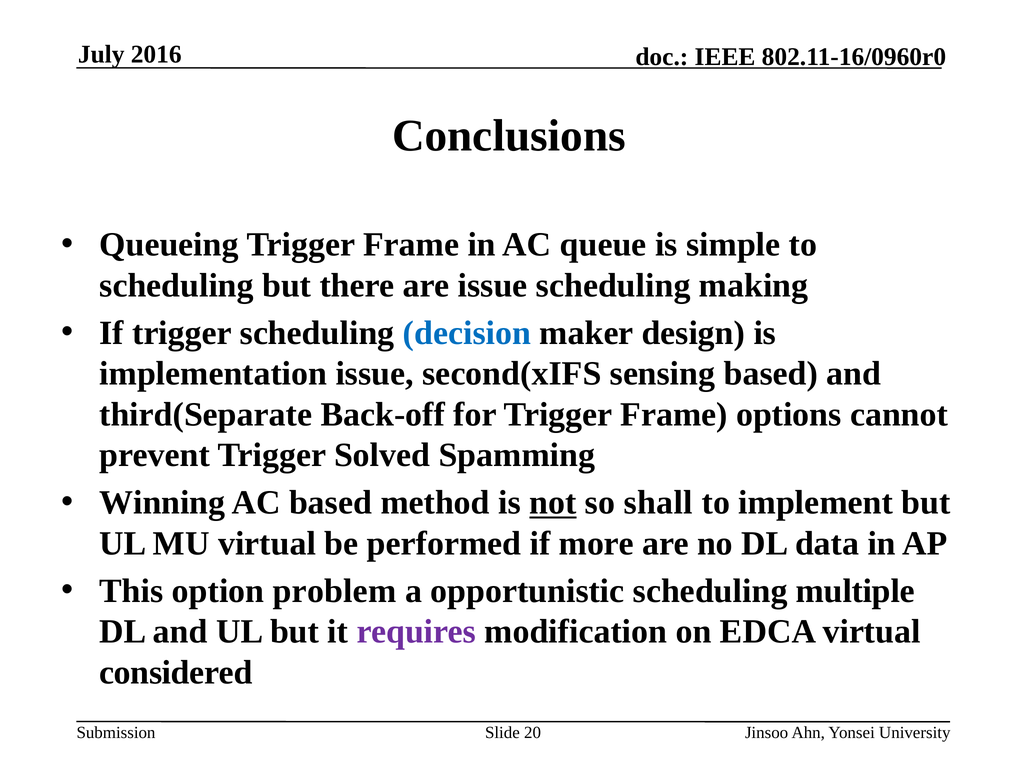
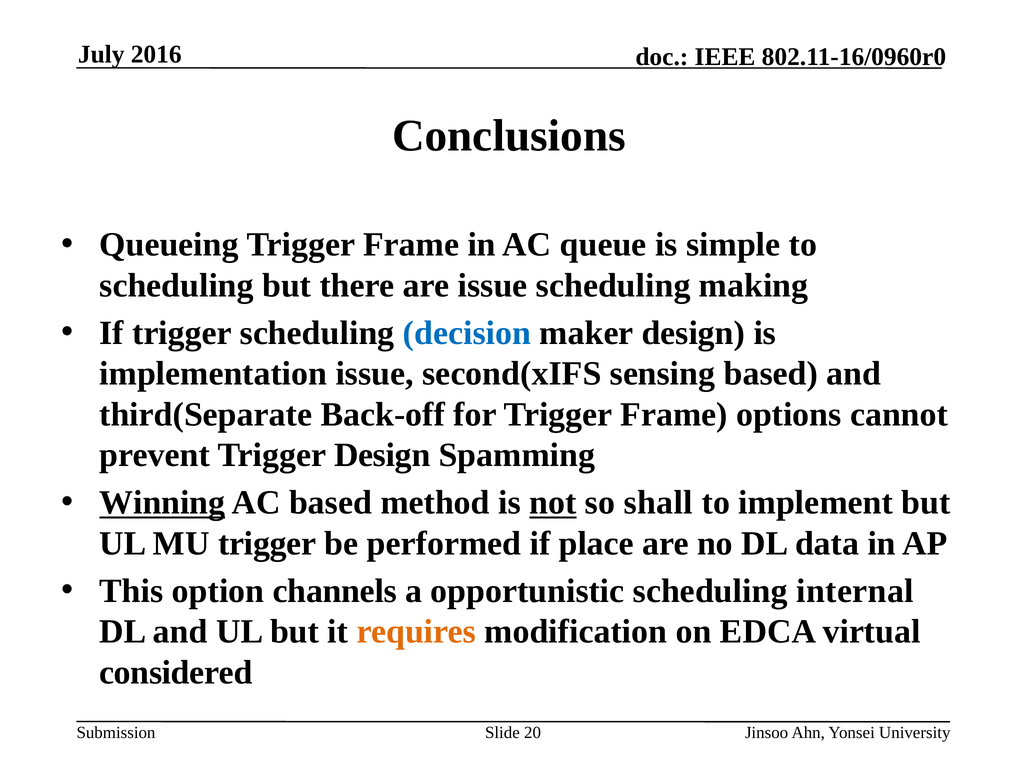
Trigger Solved: Solved -> Design
Winning underline: none -> present
MU virtual: virtual -> trigger
more: more -> place
problem: problem -> channels
multiple: multiple -> internal
requires colour: purple -> orange
